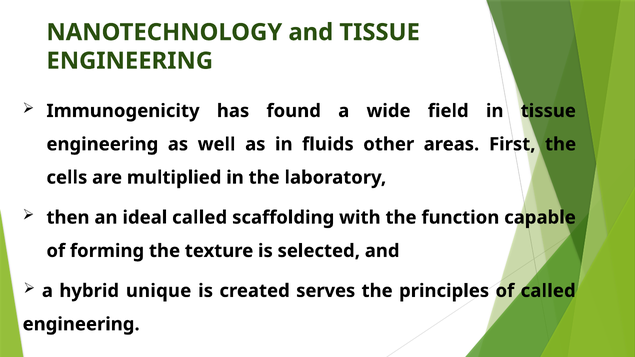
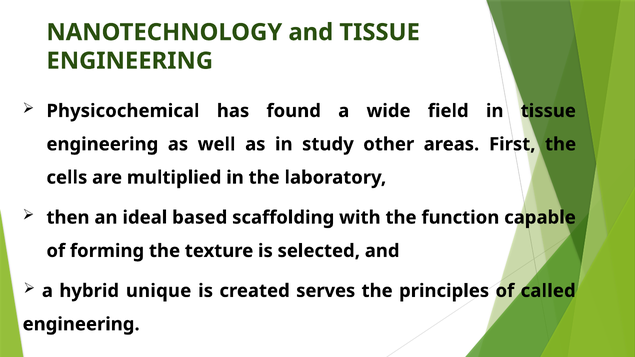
Immunogenicity: Immunogenicity -> Physicochemical
fluids: fluids -> study
ideal called: called -> based
